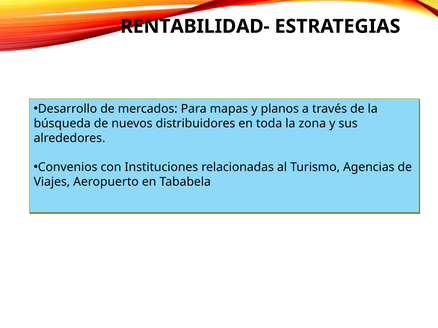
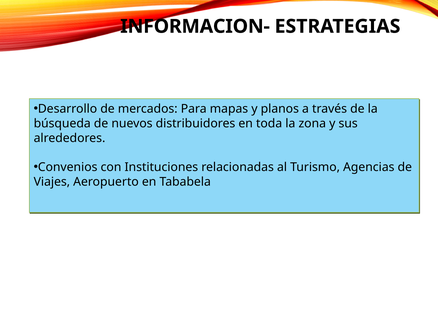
RENTABILIDAD-: RENTABILIDAD- -> INFORMACION-
